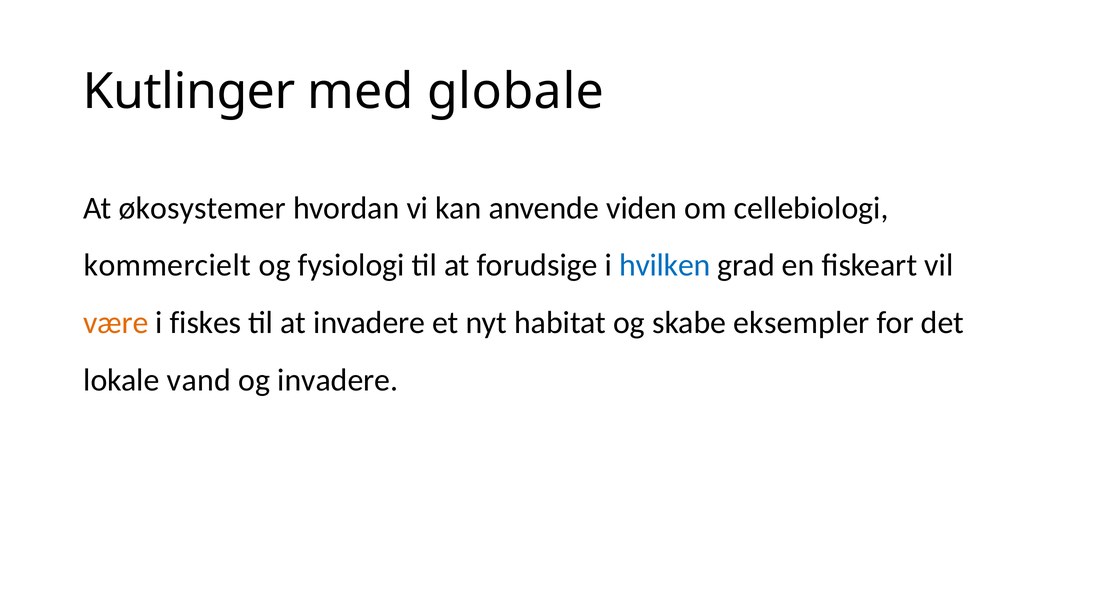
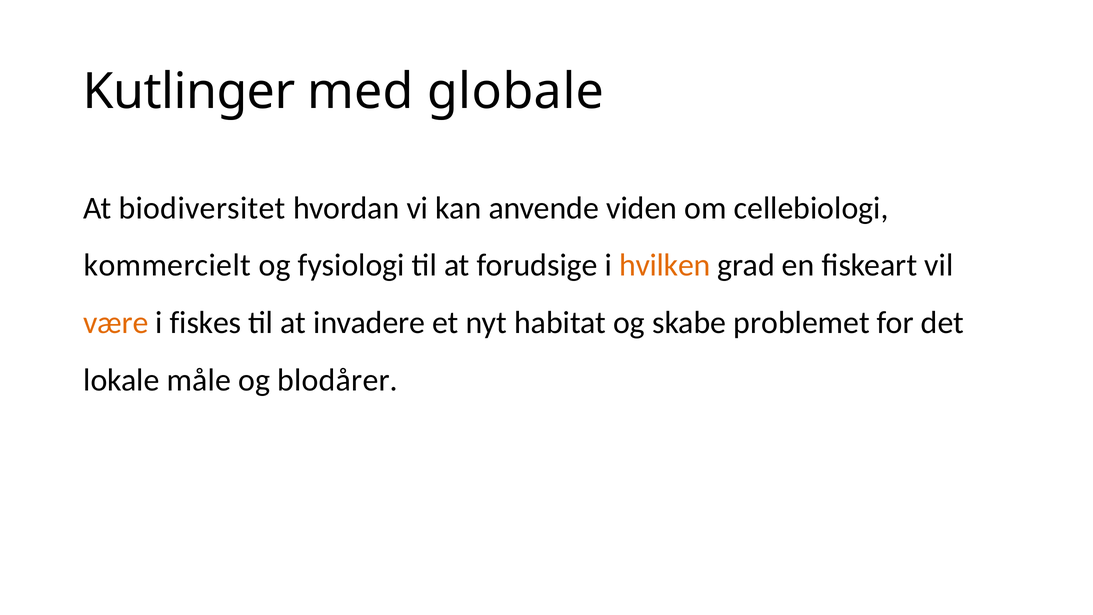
økosystemer: økosystemer -> biodiversitet
hvilken colour: blue -> orange
eksempler: eksempler -> problemet
vand: vand -> måle
og invadere: invadere -> blodårer
